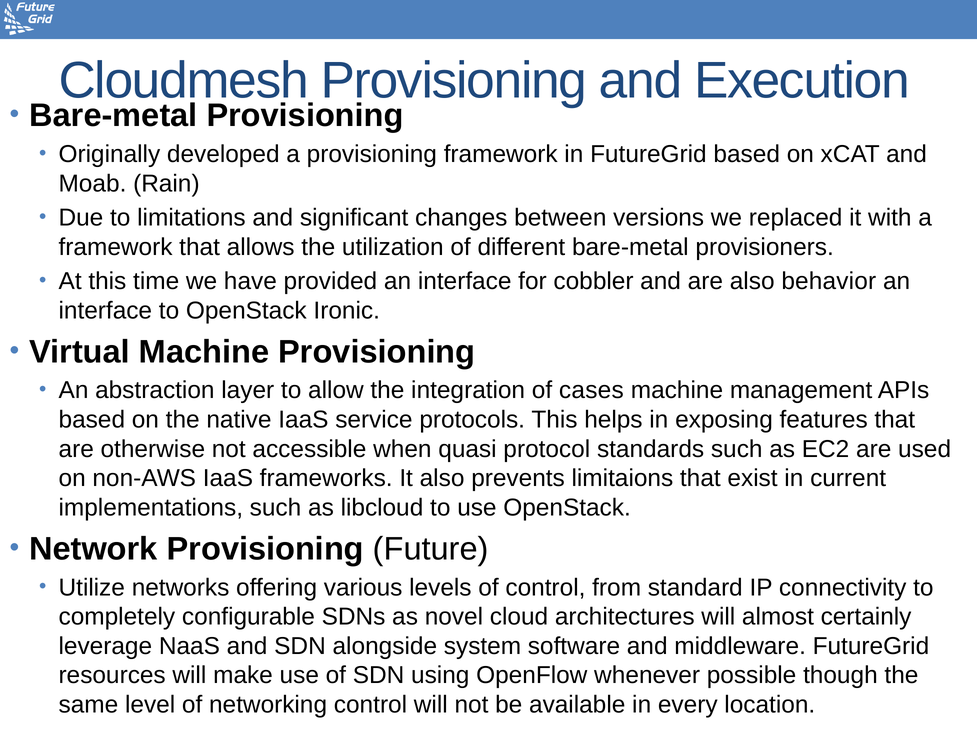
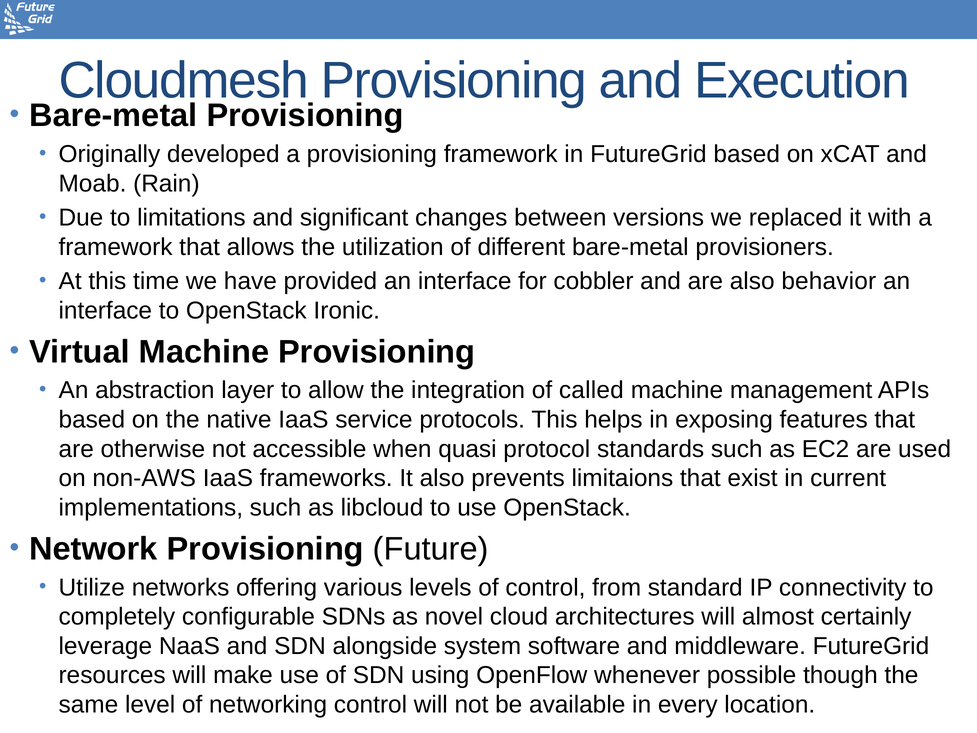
cases: cases -> called
